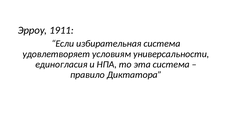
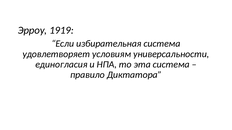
1911: 1911 -> 1919
